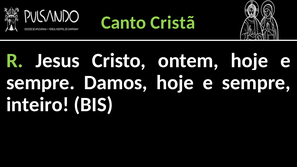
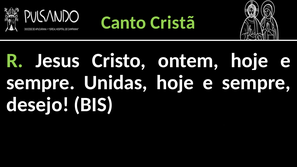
Damos: Damos -> Unidas
inteiro: inteiro -> desejo
